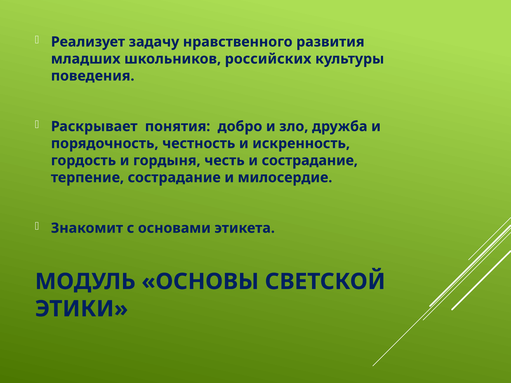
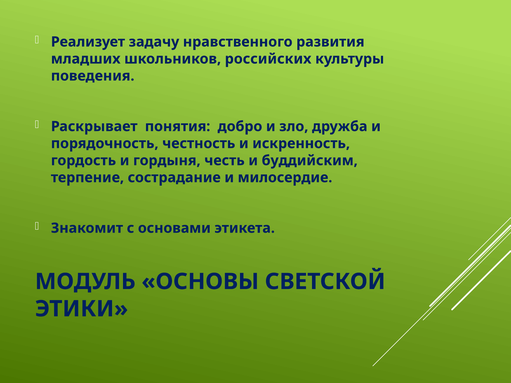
и сострадание: сострадание -> буддийским
